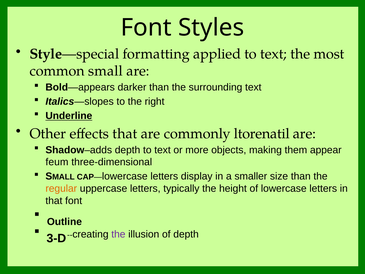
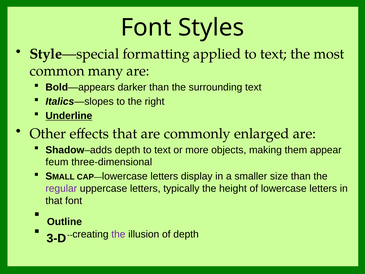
small: small -> many
ltorenatil: ltorenatil -> enlarged
regular colour: orange -> purple
